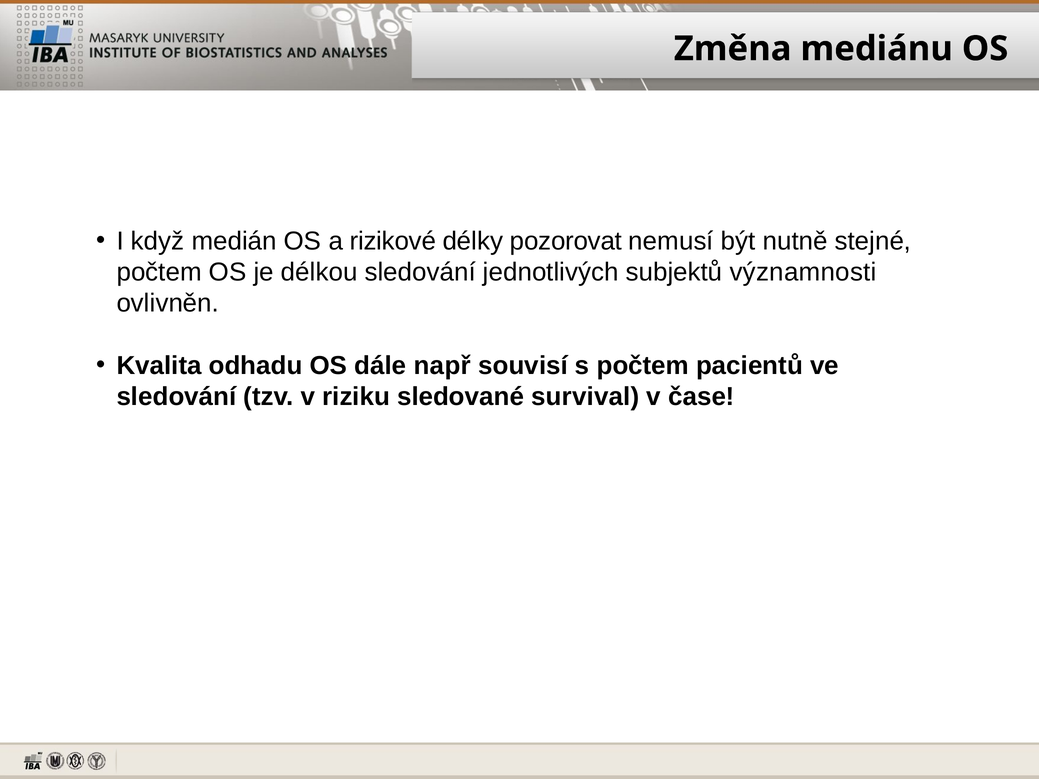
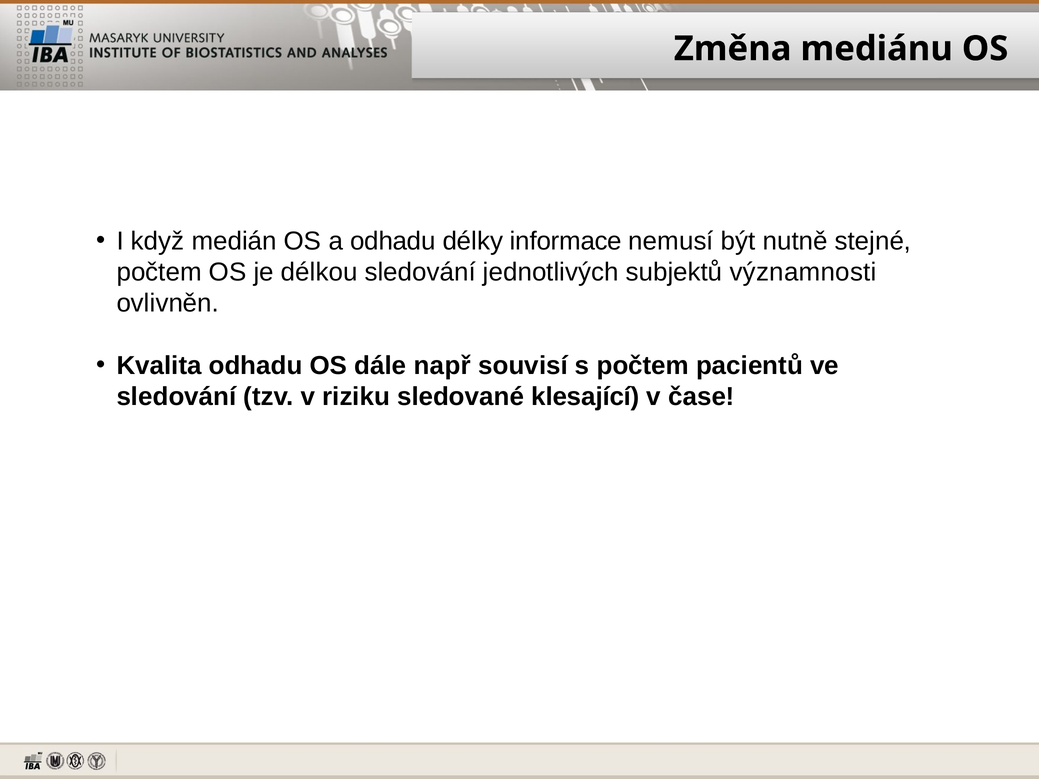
a rizikové: rizikové -> odhadu
pozorovat: pozorovat -> informace
survival: survival -> klesající
